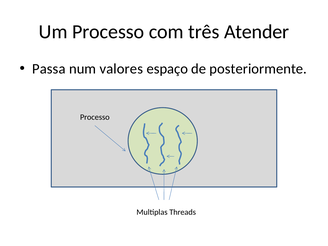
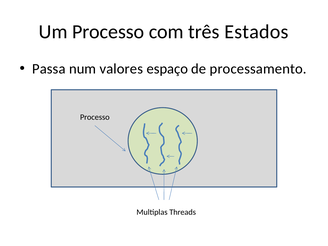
Atender: Atender -> Estados
posteriormente: posteriormente -> processamento
